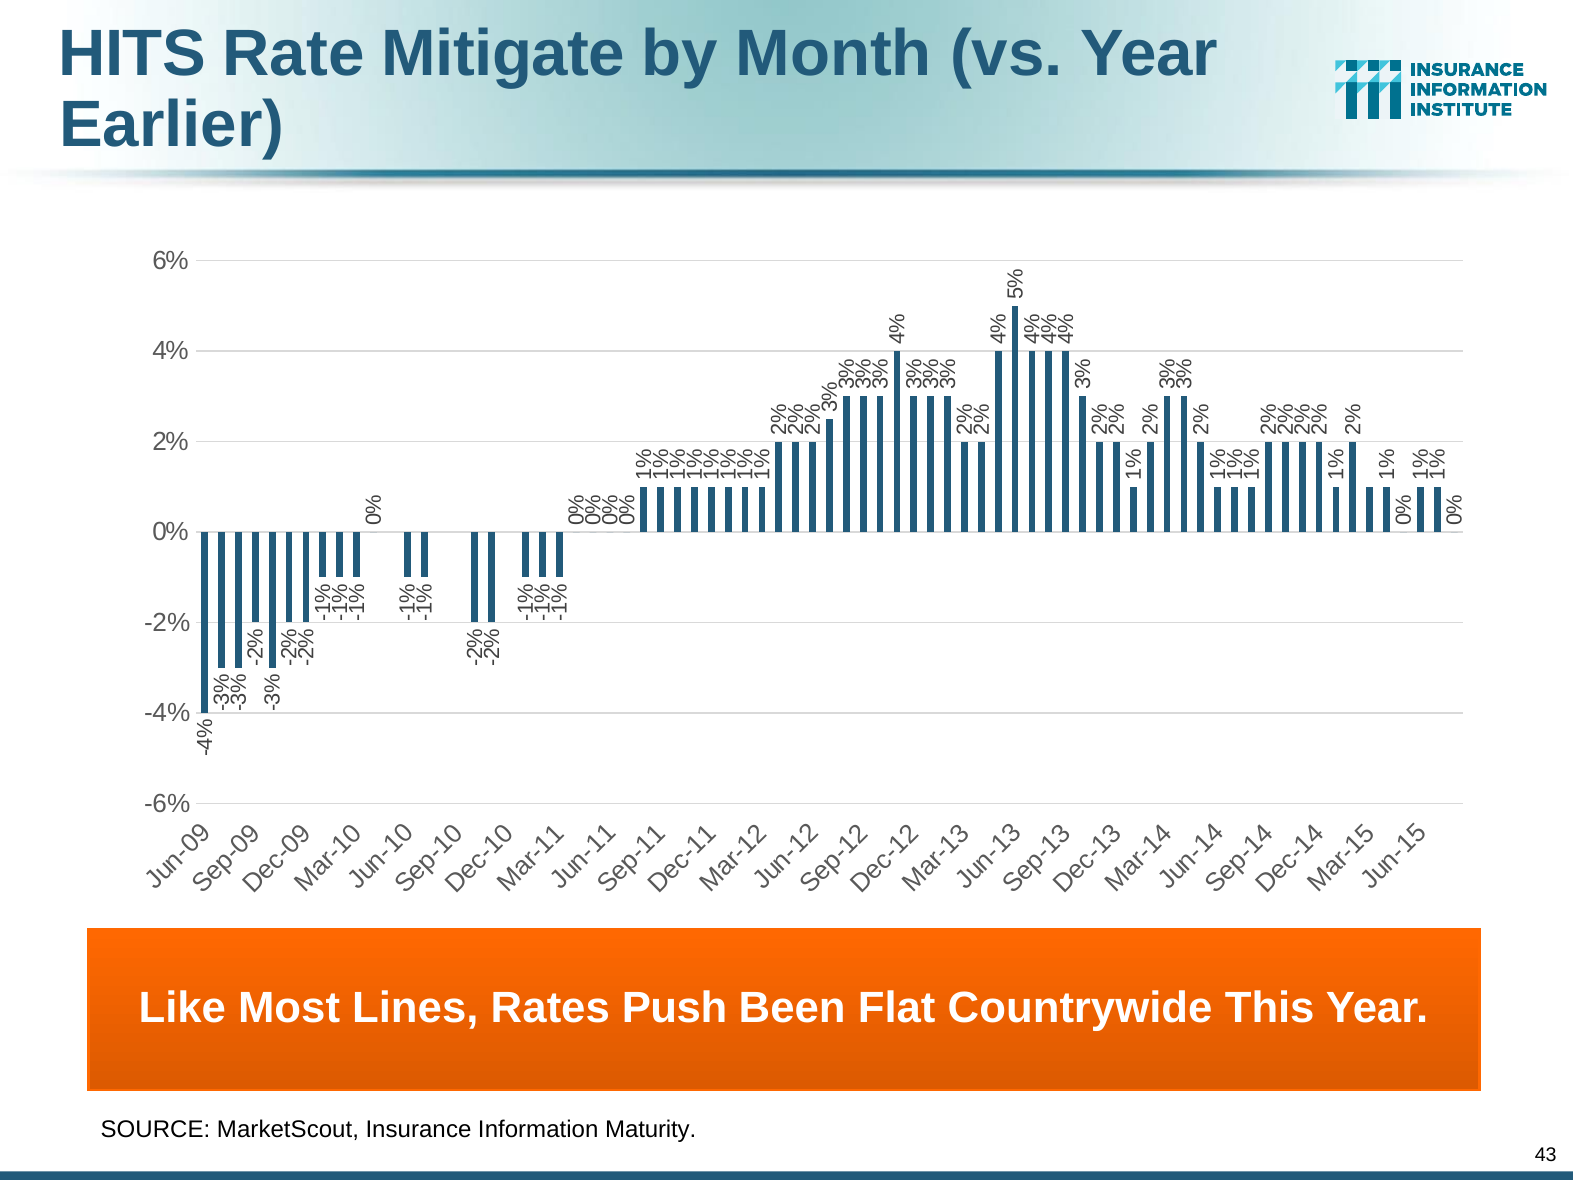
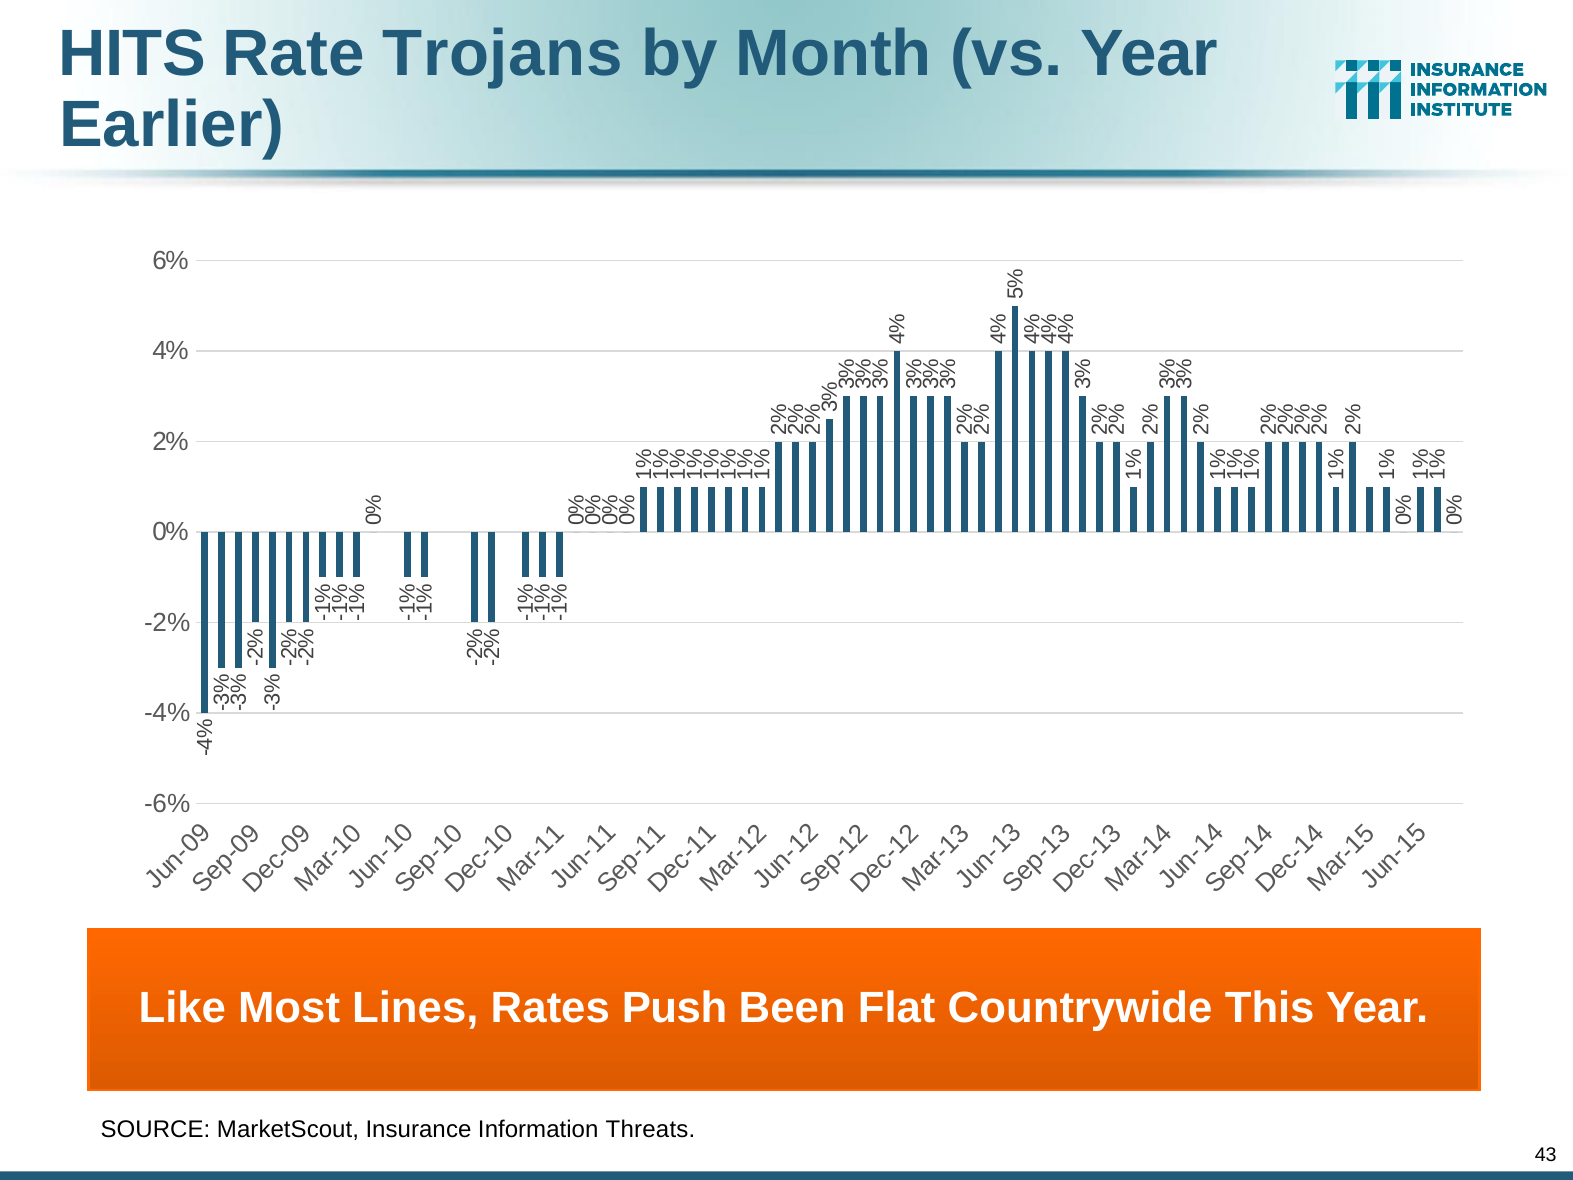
Mitigate: Mitigate -> Trojans
Maturity: Maturity -> Threats
